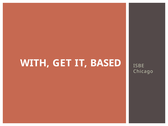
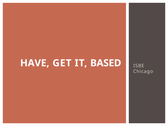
WITH: WITH -> HAVE
